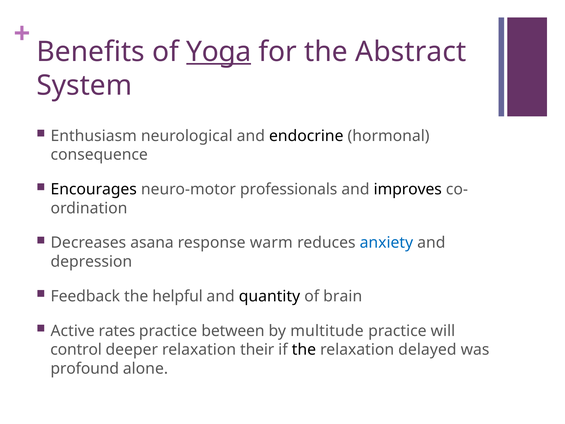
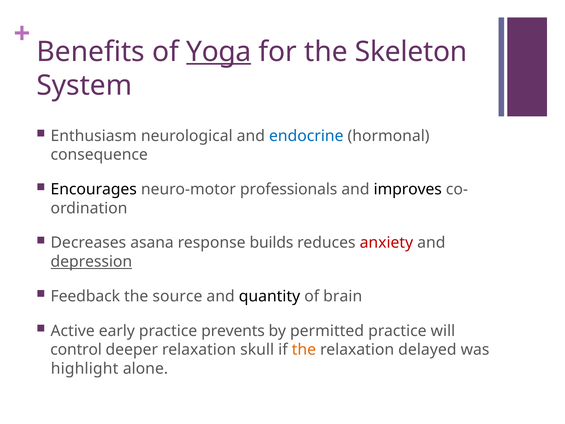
Abstract: Abstract -> Skeleton
endocrine colour: black -> blue
warm: warm -> builds
anxiety colour: blue -> red
depression underline: none -> present
helpful: helpful -> source
rates: rates -> early
between: between -> prevents
multitude: multitude -> permitted
their: their -> skull
the at (304, 349) colour: black -> orange
profound: profound -> highlight
